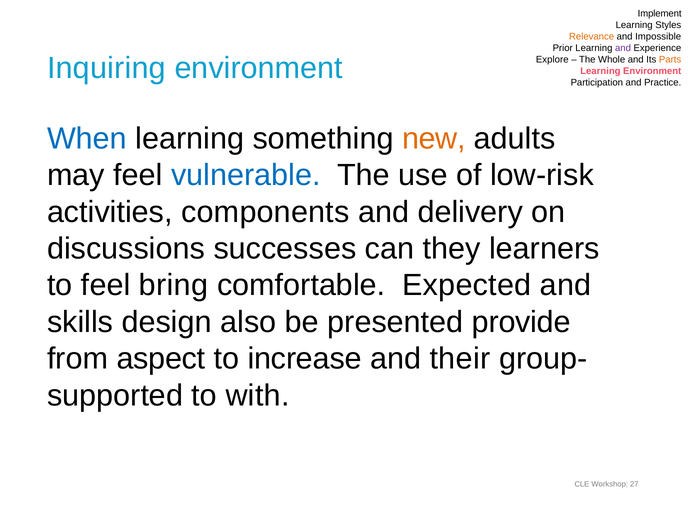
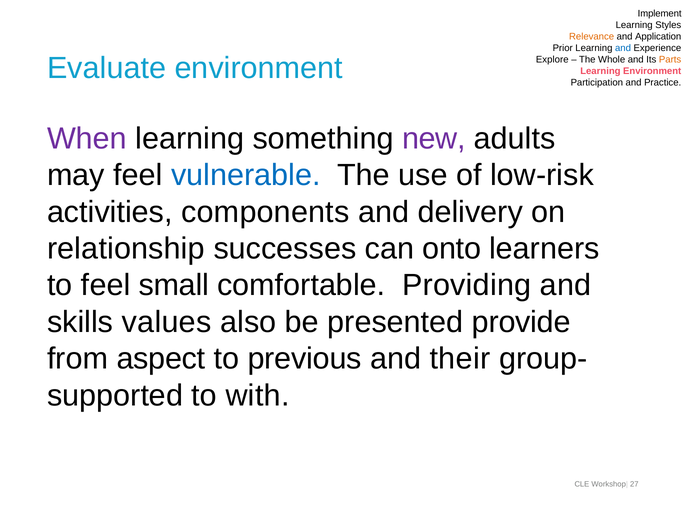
Impossible: Impossible -> Application
and at (623, 48) colour: purple -> blue
Inquiring: Inquiring -> Evaluate
When colour: blue -> purple
new colour: orange -> purple
discussions: discussions -> relationship
they: they -> onto
bring: bring -> small
Expected: Expected -> Providing
design: design -> values
increase: increase -> previous
